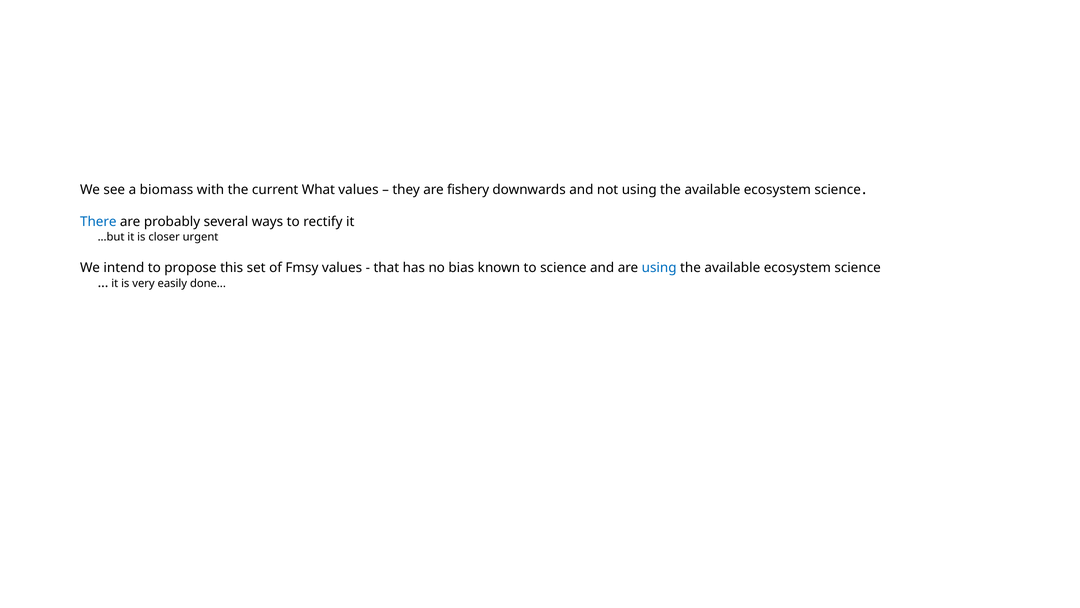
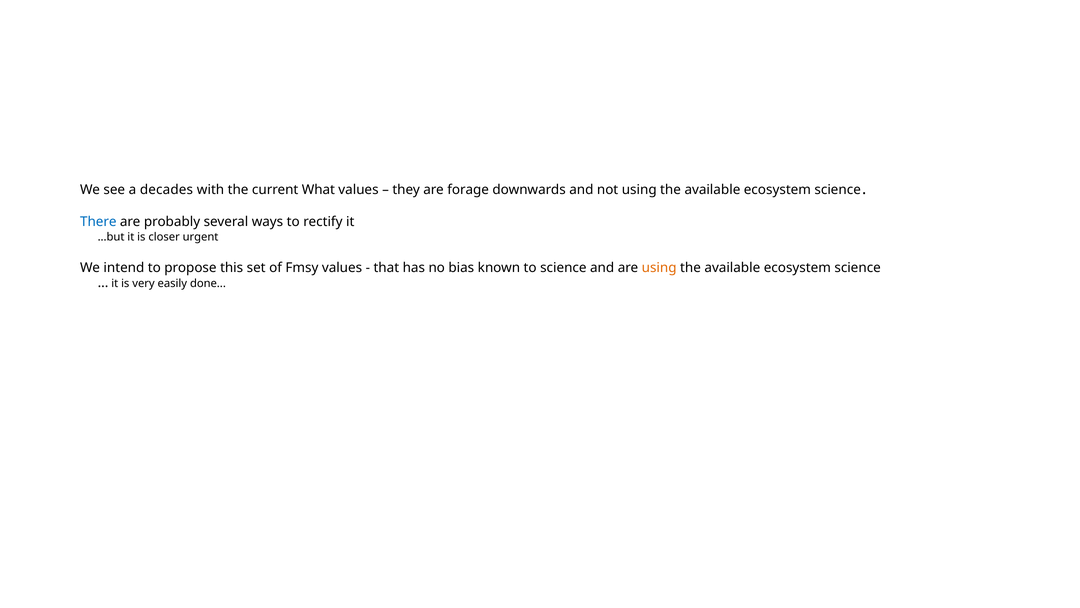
biomass: biomass -> decades
fishery: fishery -> forage
using at (659, 268) colour: blue -> orange
